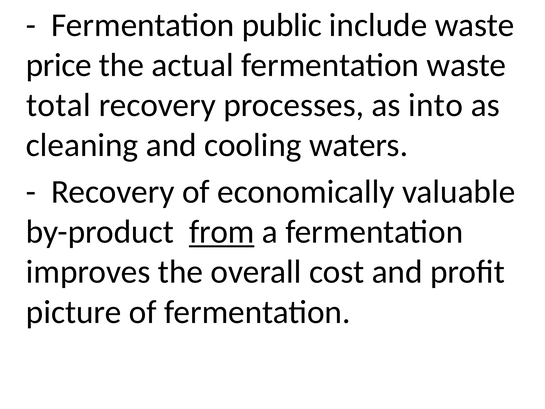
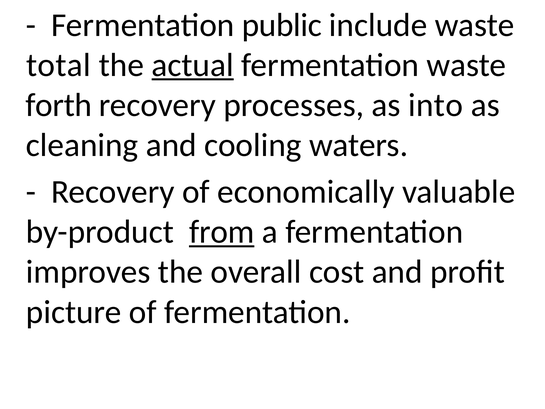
price: price -> total
actual underline: none -> present
total: total -> forth
